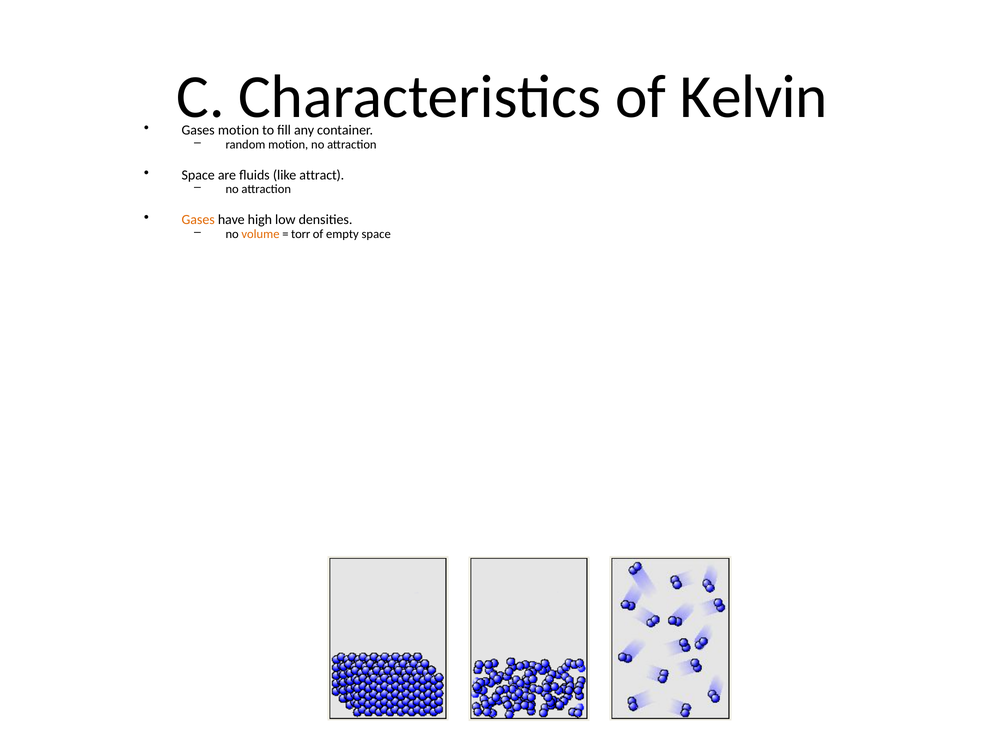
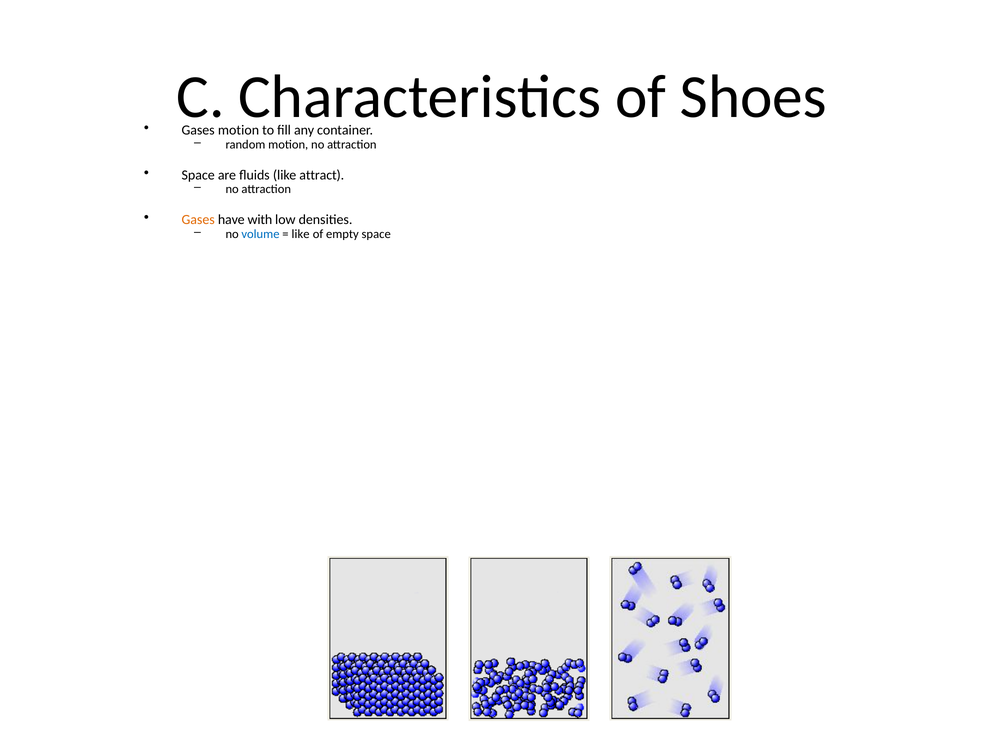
Kelvin: Kelvin -> Shoes
high: high -> with
volume colour: orange -> blue
torr at (301, 234): torr -> like
